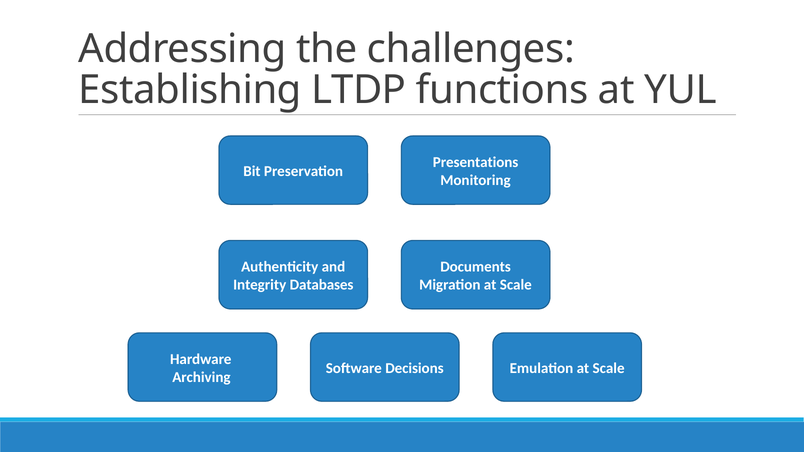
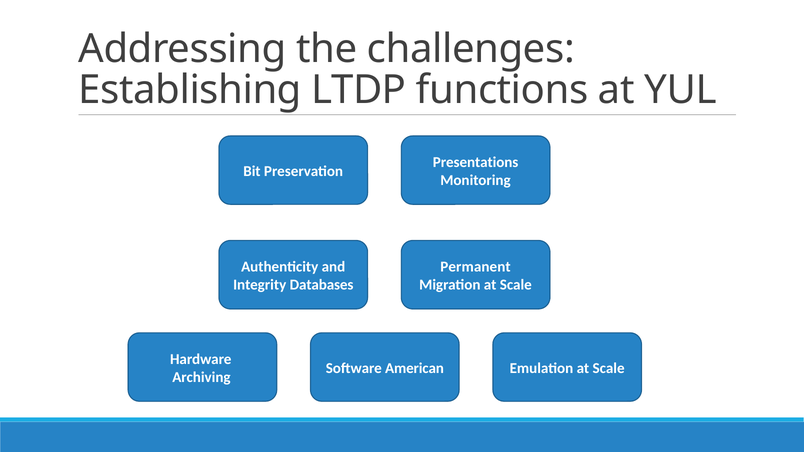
Documents: Documents -> Permanent
Decisions: Decisions -> American
